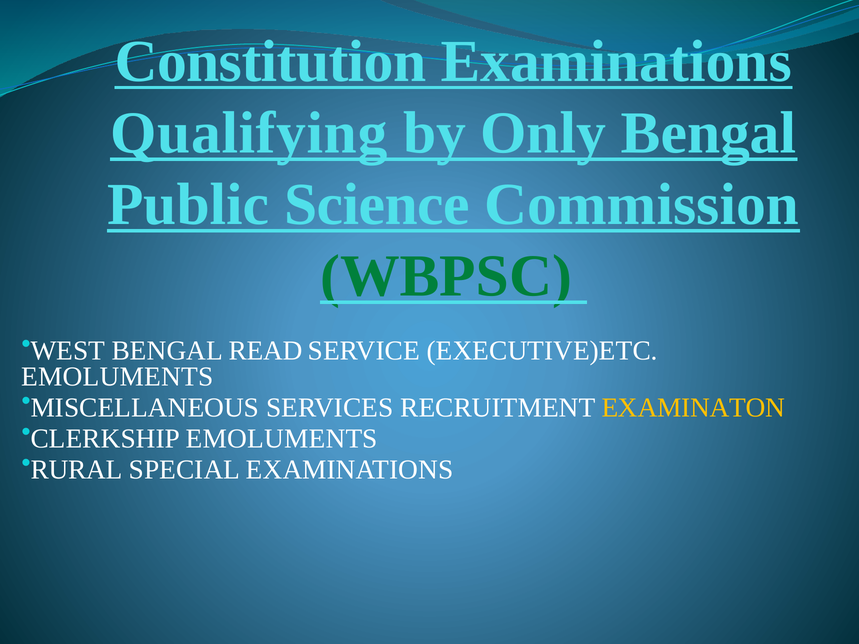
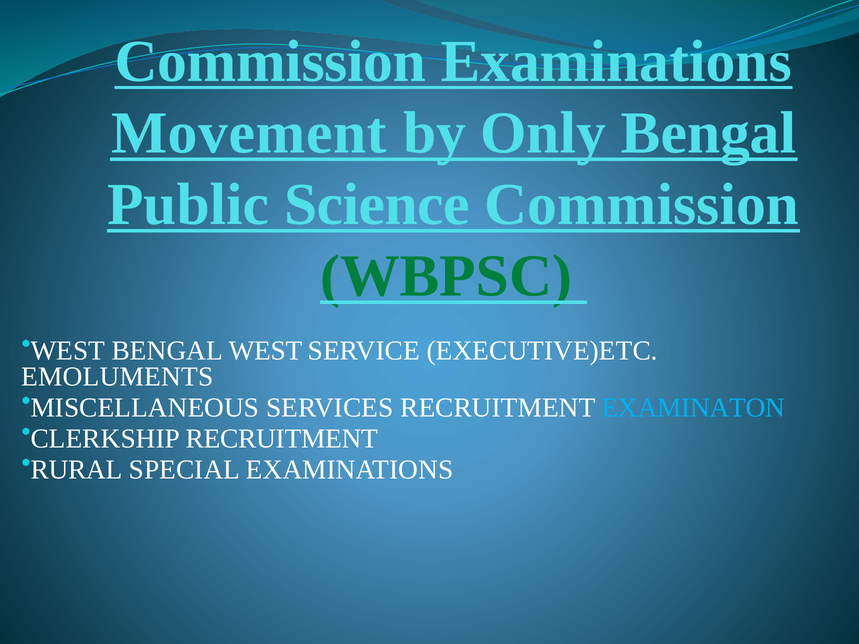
Constitution at (270, 61): Constitution -> Commission
Qualifying: Qualifying -> Movement
BENGAL READ: READ -> WEST
EXAMINATON colour: yellow -> light blue
CLERKSHIP EMOLUMENTS: EMOLUMENTS -> RECRUITMENT
